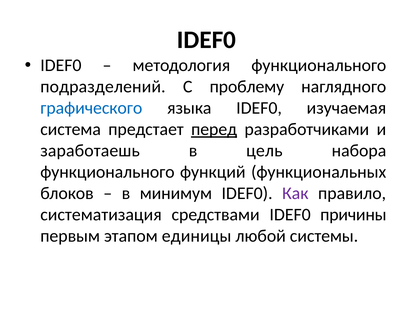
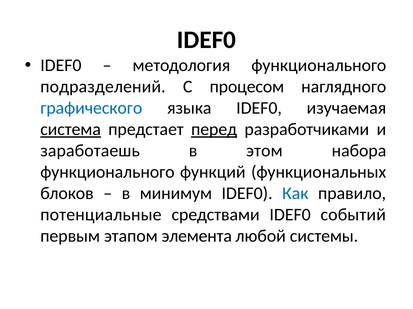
проблему: проблему -> процесом
система underline: none -> present
цель: цель -> этом
Как colour: purple -> blue
систематизация: систематизация -> потенциальные
причины: причины -> событий
единицы: единицы -> элемента
